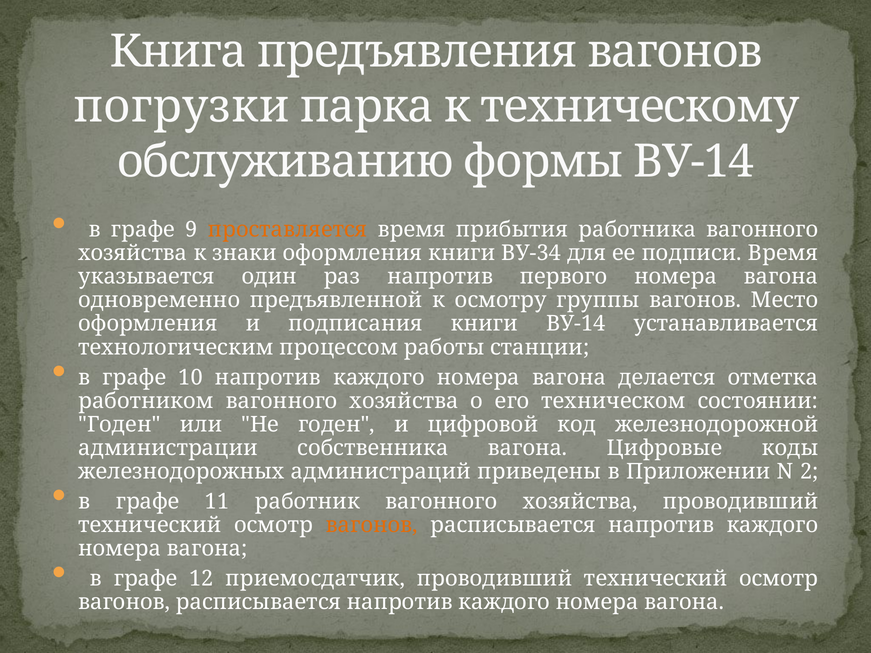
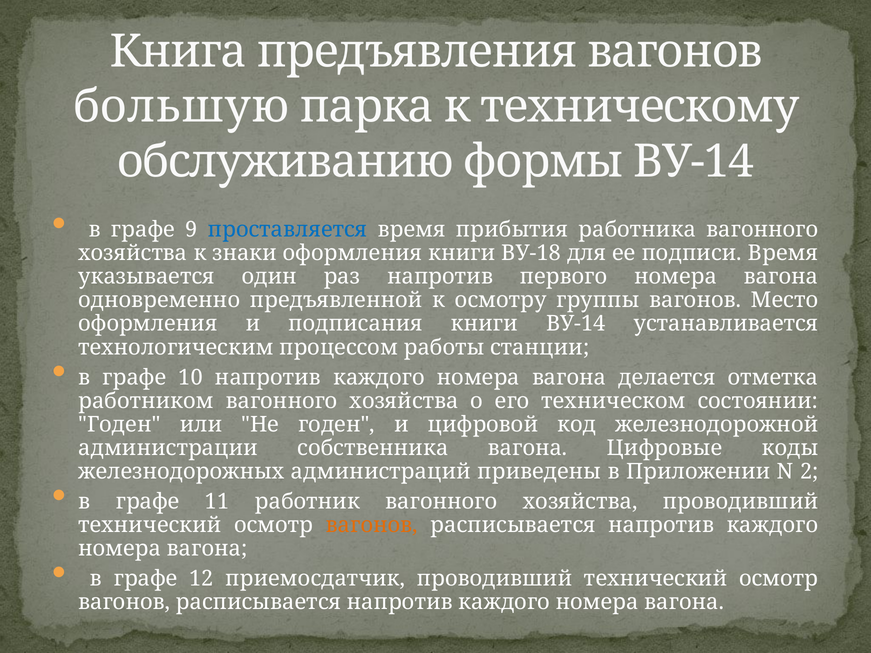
погрузки: погрузки -> большую
проставляется colour: orange -> blue
ВУ-34: ВУ-34 -> ВУ-18
